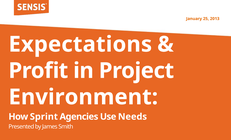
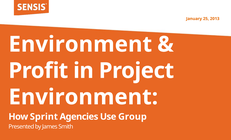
Expectations at (80, 44): Expectations -> Environment
Needs: Needs -> Group
